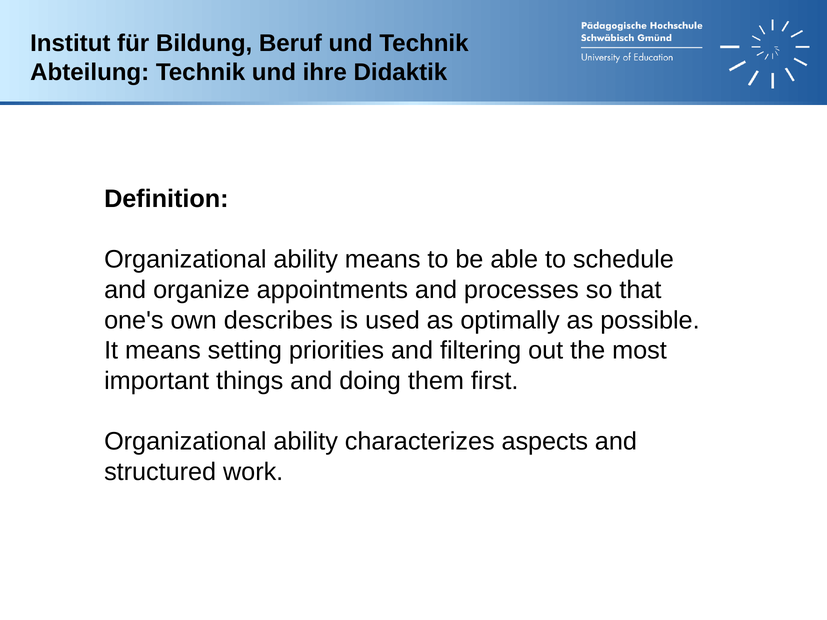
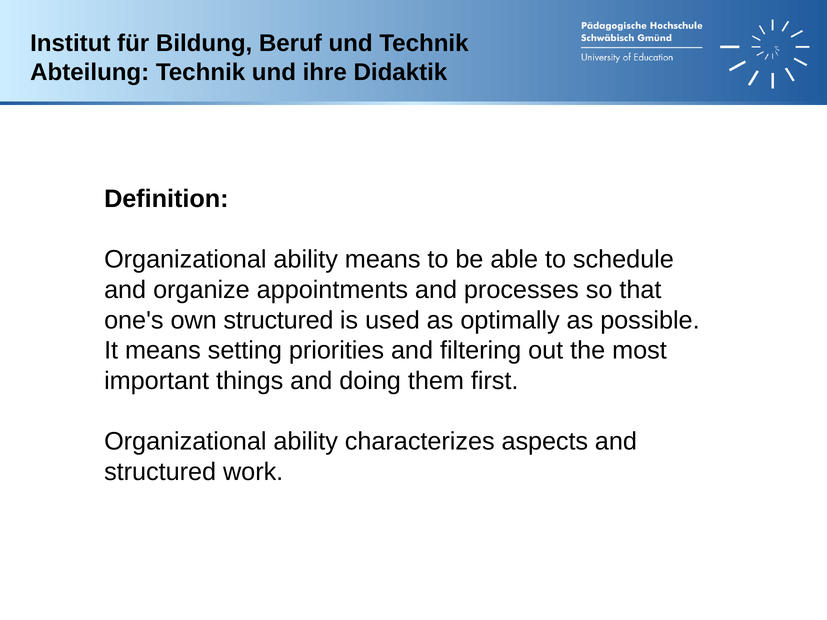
own describes: describes -> structured
